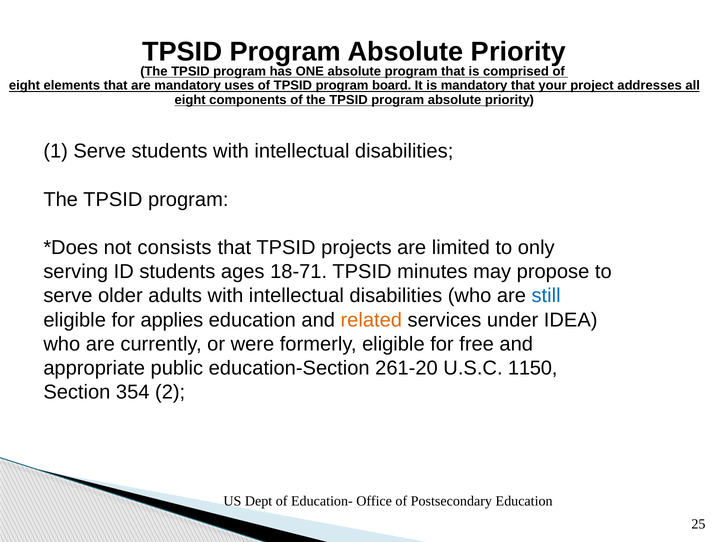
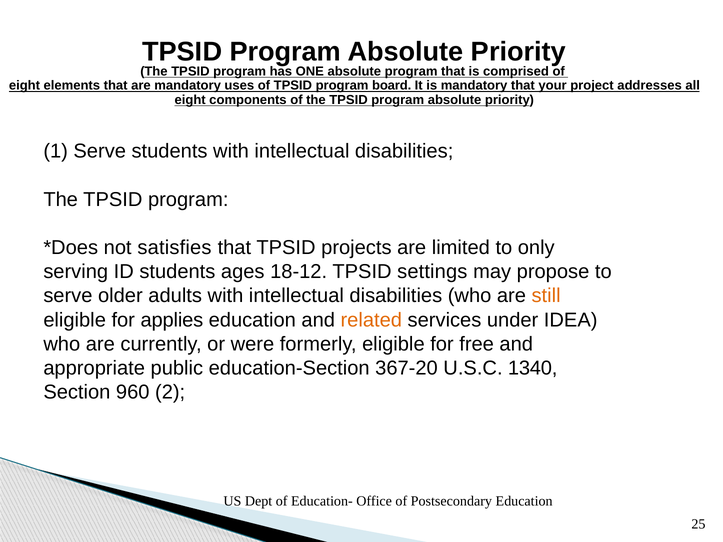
consists: consists -> satisfies
18-71: 18-71 -> 18-12
minutes: minutes -> settings
still colour: blue -> orange
261-20: 261-20 -> 367-20
1150: 1150 -> 1340
354: 354 -> 960
